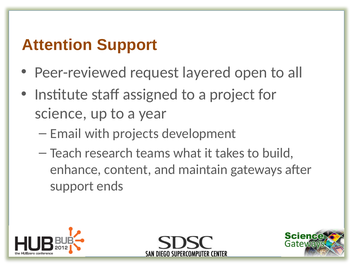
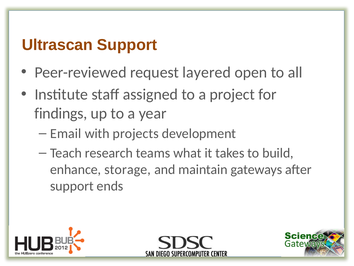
Attention: Attention -> Ultrascan
science: science -> findings
content: content -> storage
